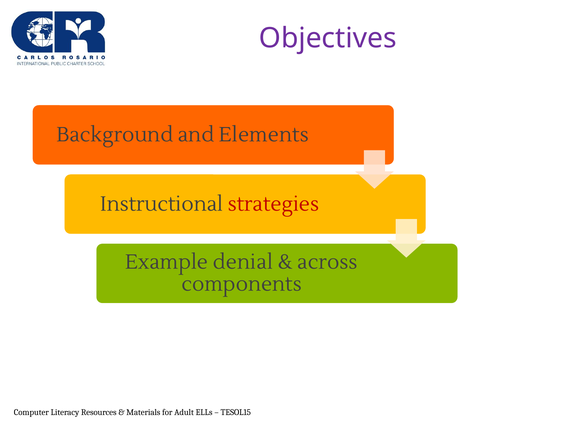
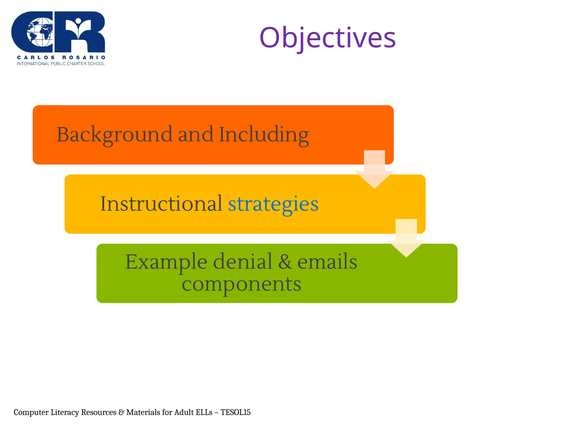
Elements: Elements -> Including
strategies colour: red -> blue
across: across -> emails
